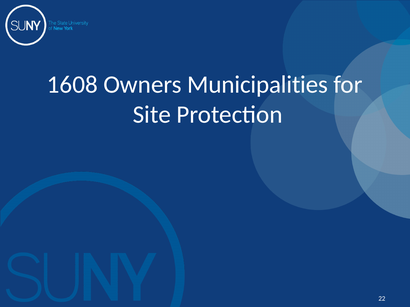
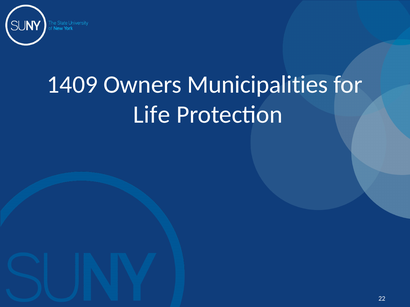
1608: 1608 -> 1409
Site: Site -> Life
